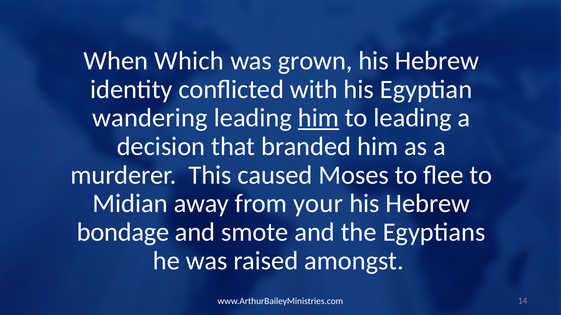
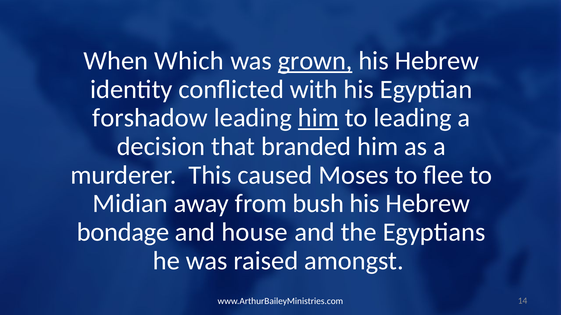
grown underline: none -> present
wandering: wandering -> forshadow
your: your -> bush
smote: smote -> house
